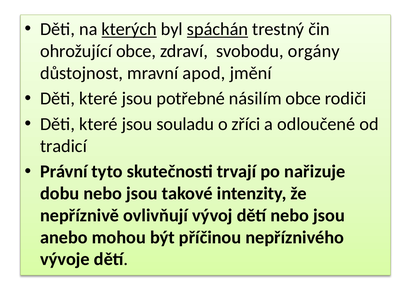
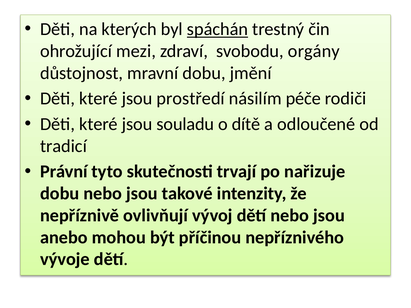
kterých underline: present -> none
ohrožující obce: obce -> mezi
mravní apod: apod -> dobu
potřebné: potřebné -> prostředí
násilím obce: obce -> péče
zříci: zříci -> dítě
